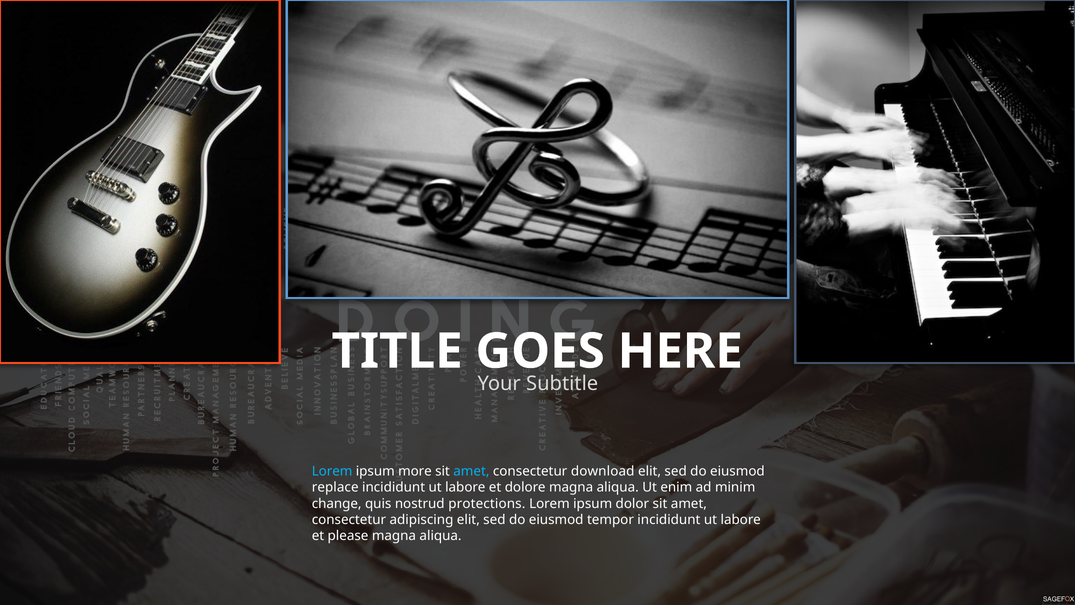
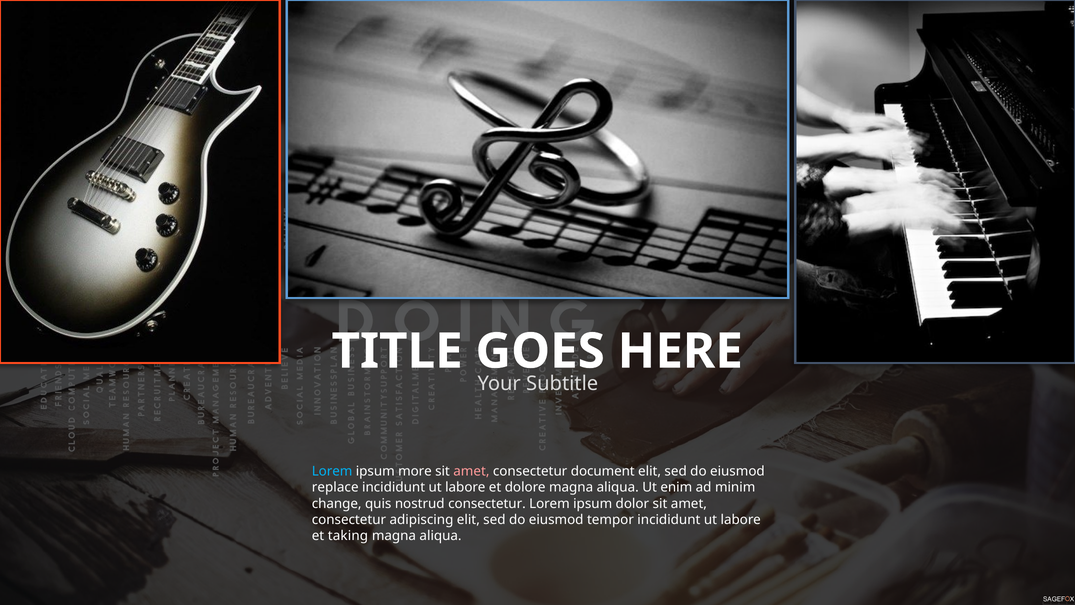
amet at (471, 471) colour: light blue -> pink
download: download -> document
nostrud protections: protections -> consectetur
please: please -> taking
